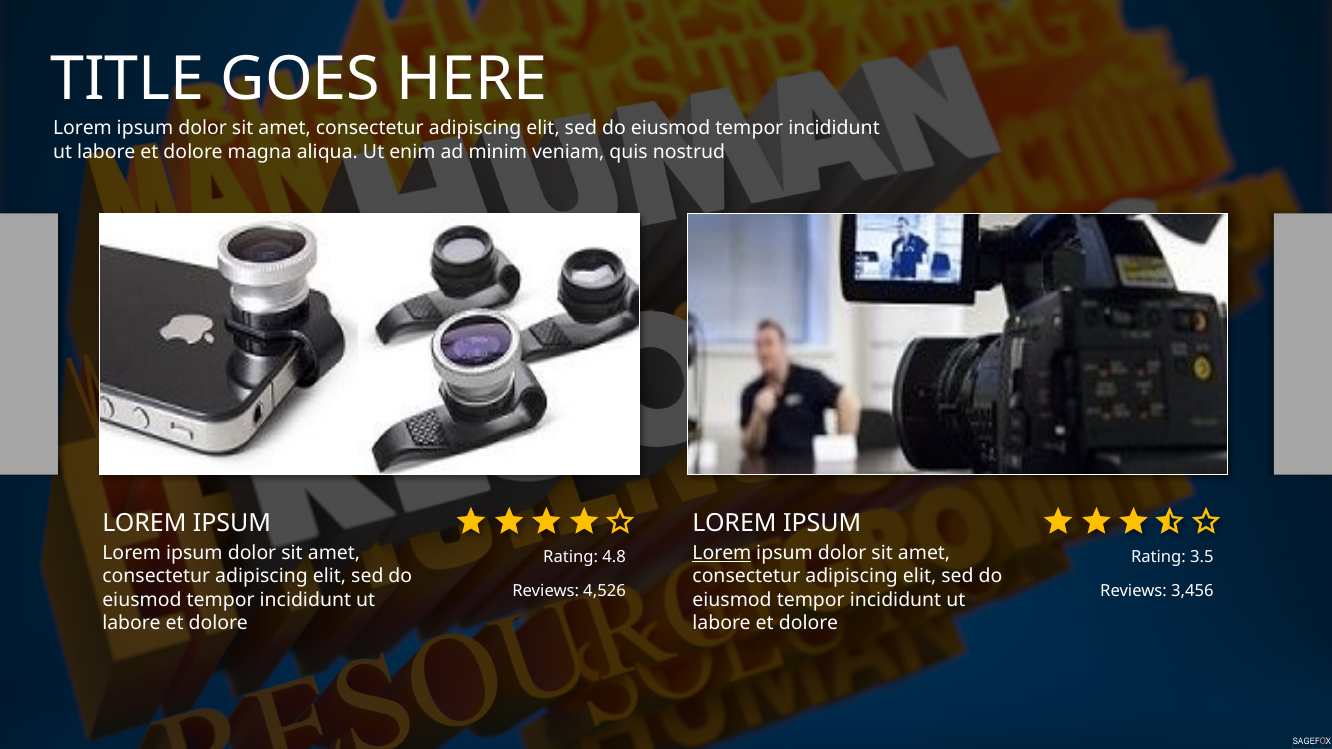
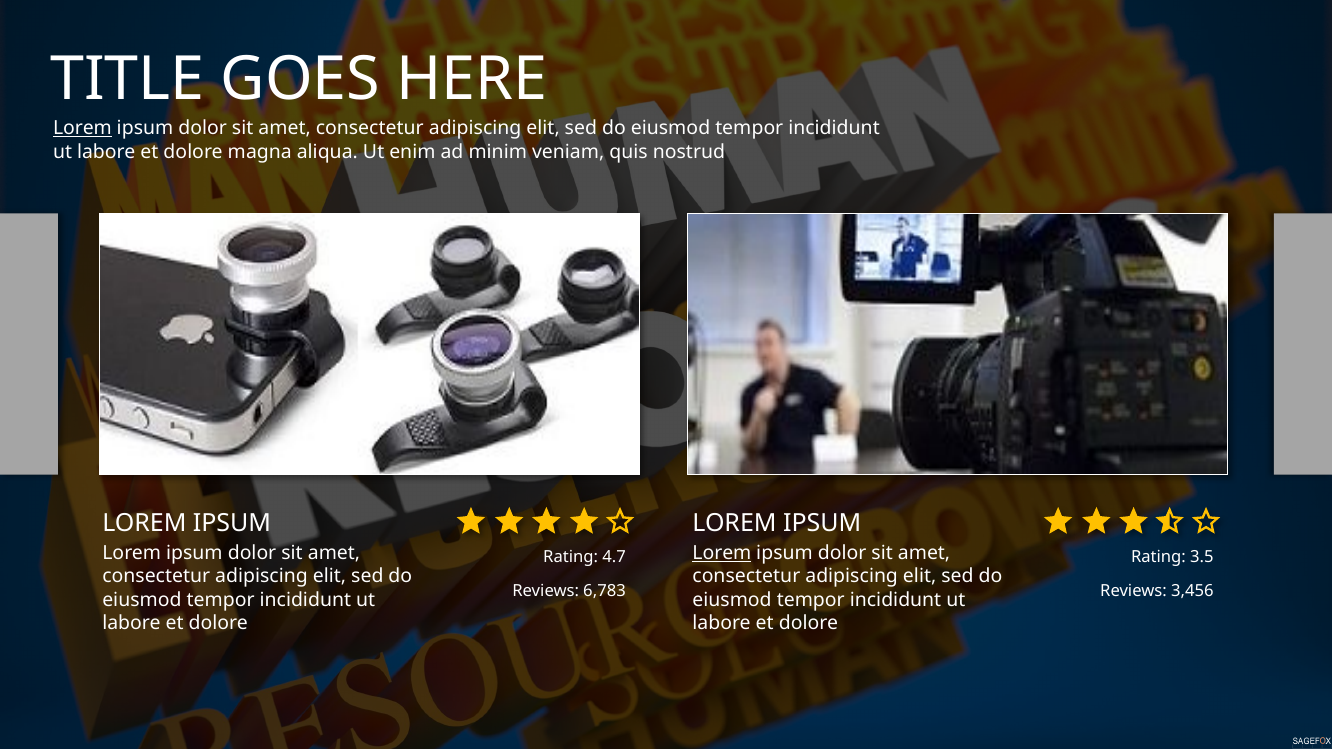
Lorem at (82, 128) underline: none -> present
4.8: 4.8 -> 4.7
4,526: 4,526 -> 6,783
